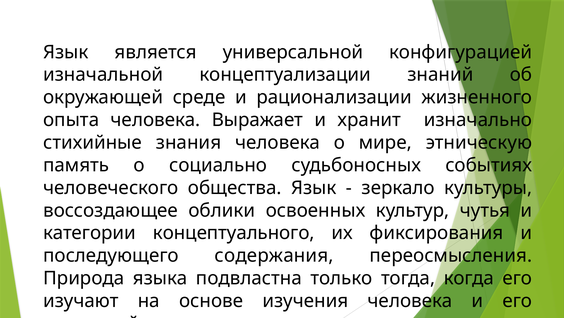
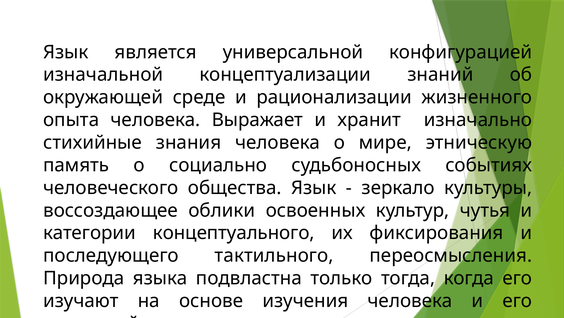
содержания: содержания -> тактильного
